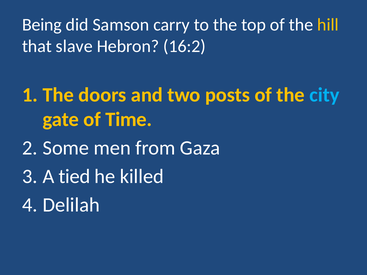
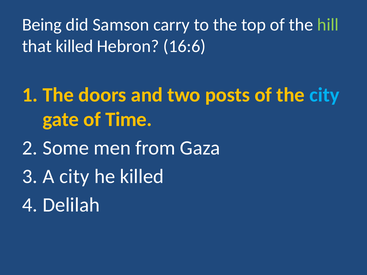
hill colour: yellow -> light green
that slave: slave -> killed
16:2: 16:2 -> 16:6
A tied: tied -> city
